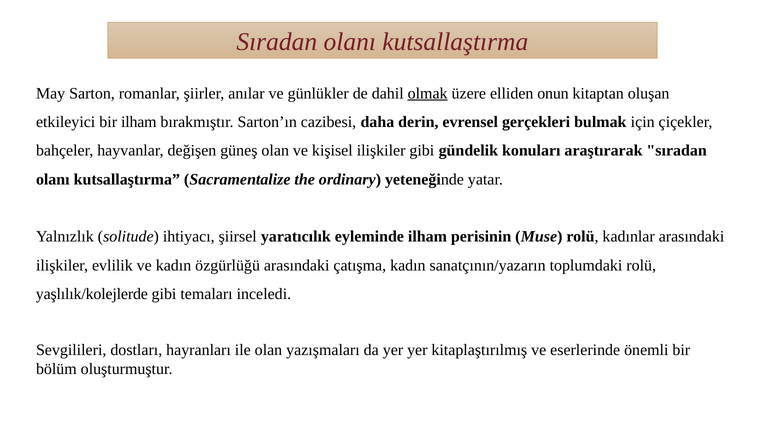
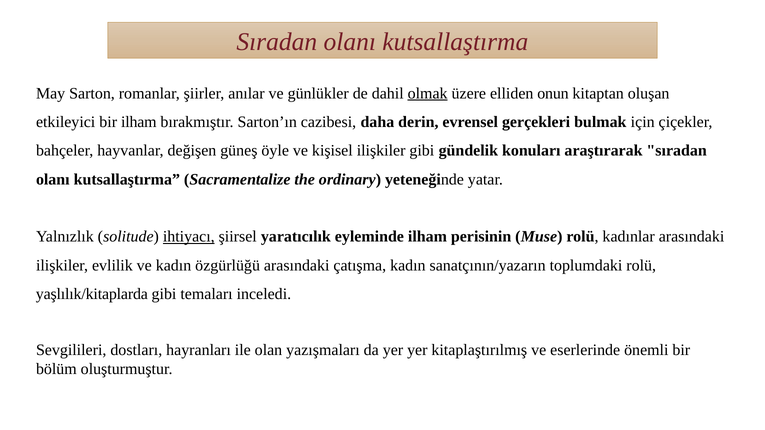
güneş olan: olan -> öyle
ihtiyacı underline: none -> present
yaşlılık/kolejlerde: yaşlılık/kolejlerde -> yaşlılık/kitaplarda
